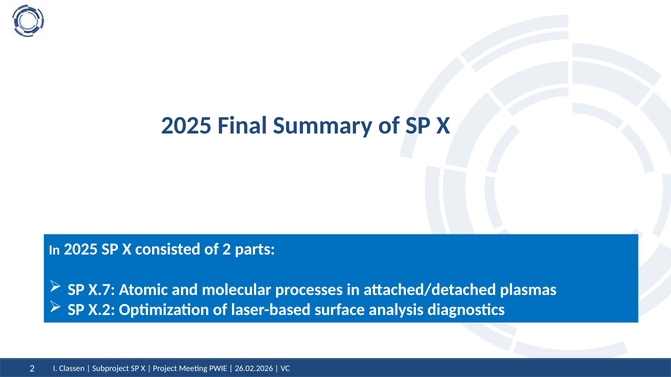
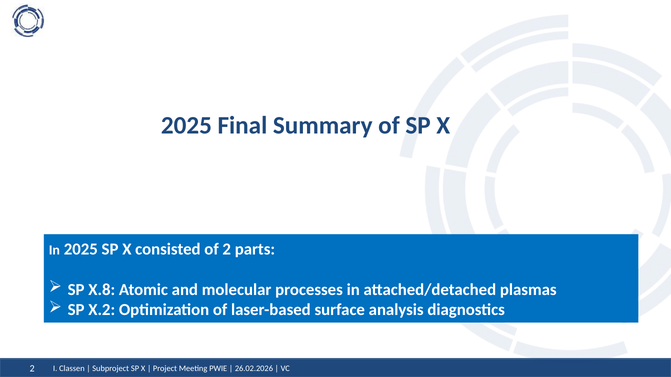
X.7: X.7 -> X.8
